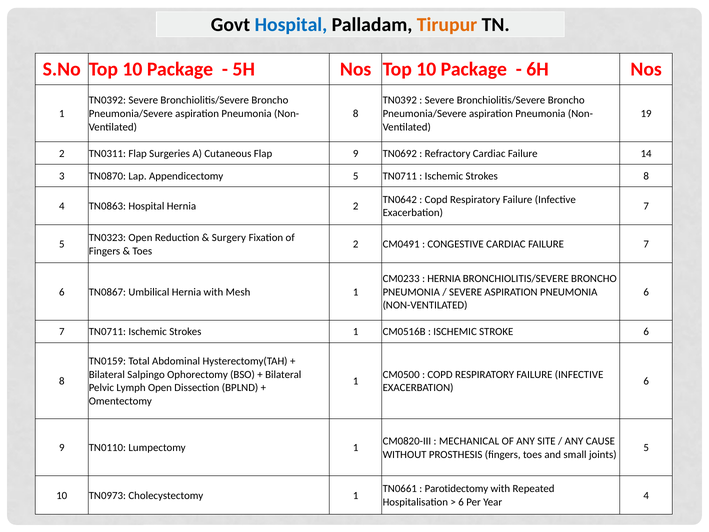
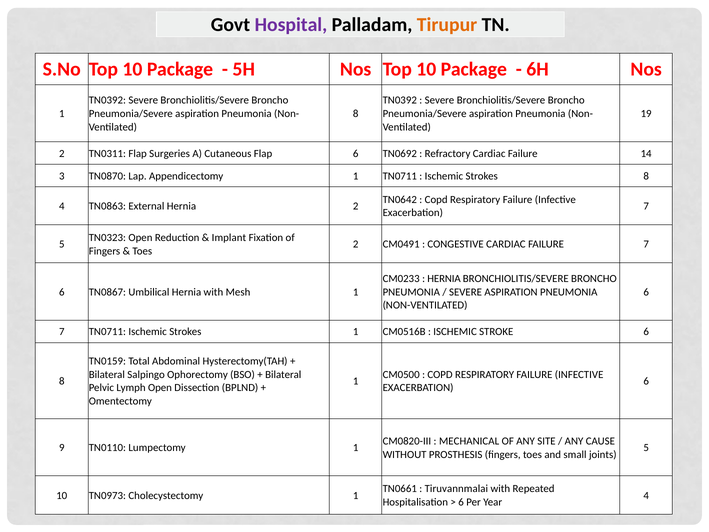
Hospital at (291, 25) colour: blue -> purple
Flap 9: 9 -> 6
Appendicectomy 5: 5 -> 1
TN0863 Hospital: Hospital -> External
Surgery: Surgery -> Implant
Parotidectomy: Parotidectomy -> Tiruvannmalai
